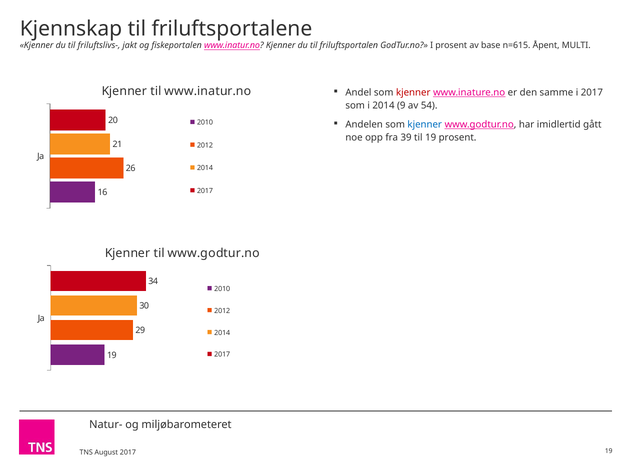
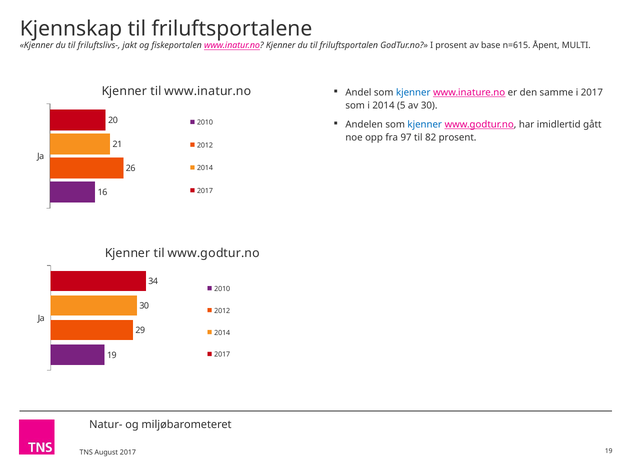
kjenner at (413, 92) colour: red -> blue
9: 9 -> 5
av 54: 54 -> 30
39: 39 -> 97
til 19: 19 -> 82
